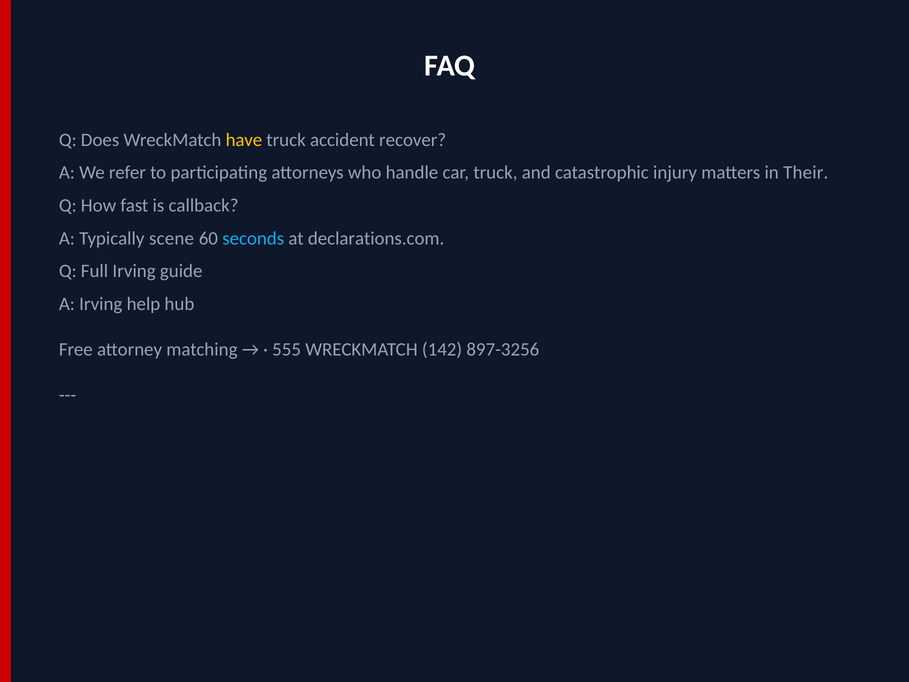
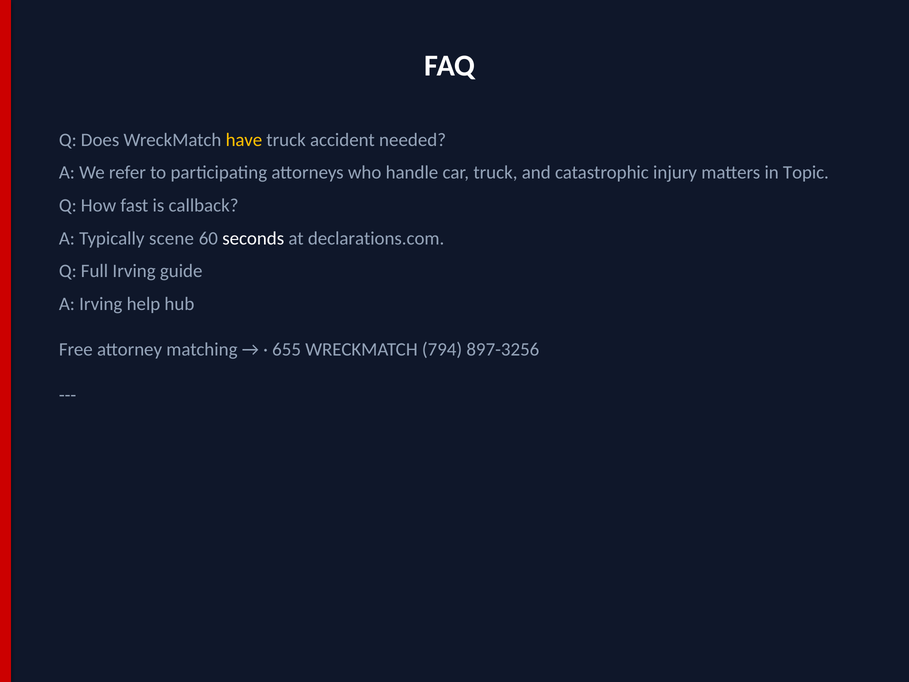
recover: recover -> needed
Their: Their -> Topic
seconds colour: light blue -> white
555: 555 -> 655
142: 142 -> 794
